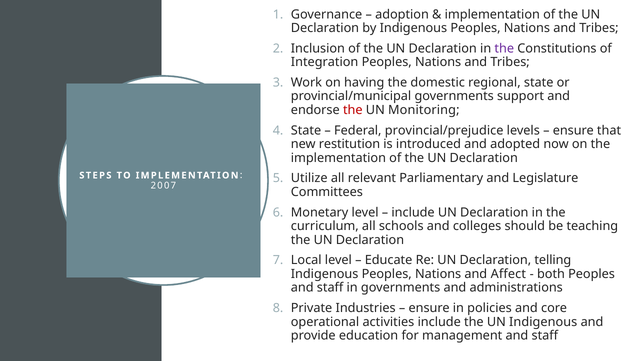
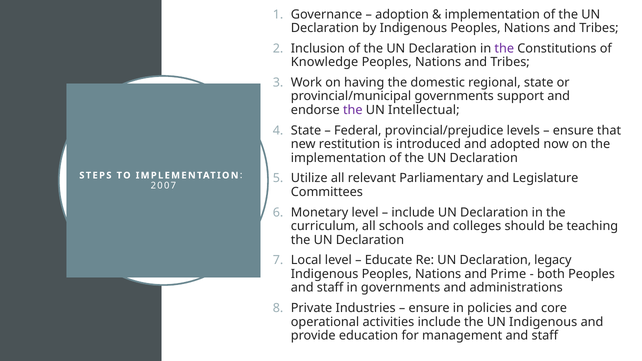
Integration: Integration -> Knowledge
the at (353, 110) colour: red -> purple
Monitoring: Monitoring -> Intellectual
telling: telling -> legacy
Affect: Affect -> Prime
